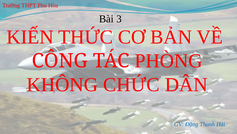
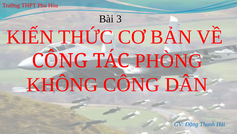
KHÔNG CHỨC: CHỨC -> CÔNG
